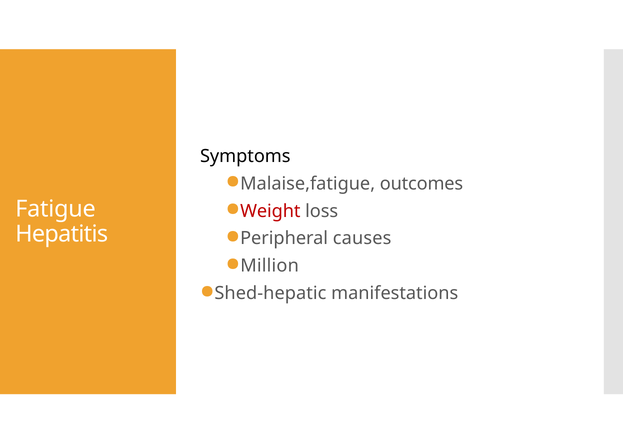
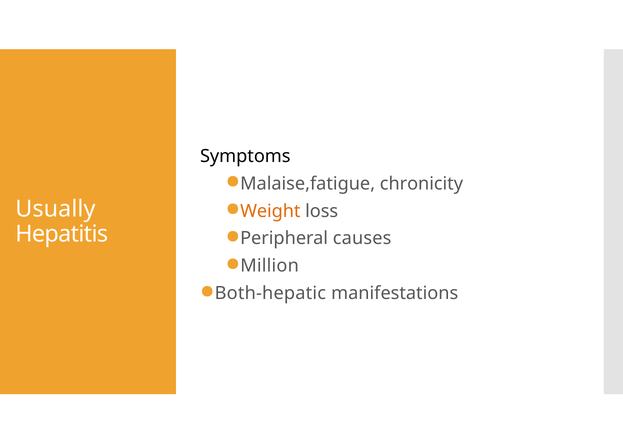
outcomes: outcomes -> chronicity
Weight colour: red -> orange
Fatigue: Fatigue -> Usually
Shed-hepatic: Shed-hepatic -> Both-hepatic
